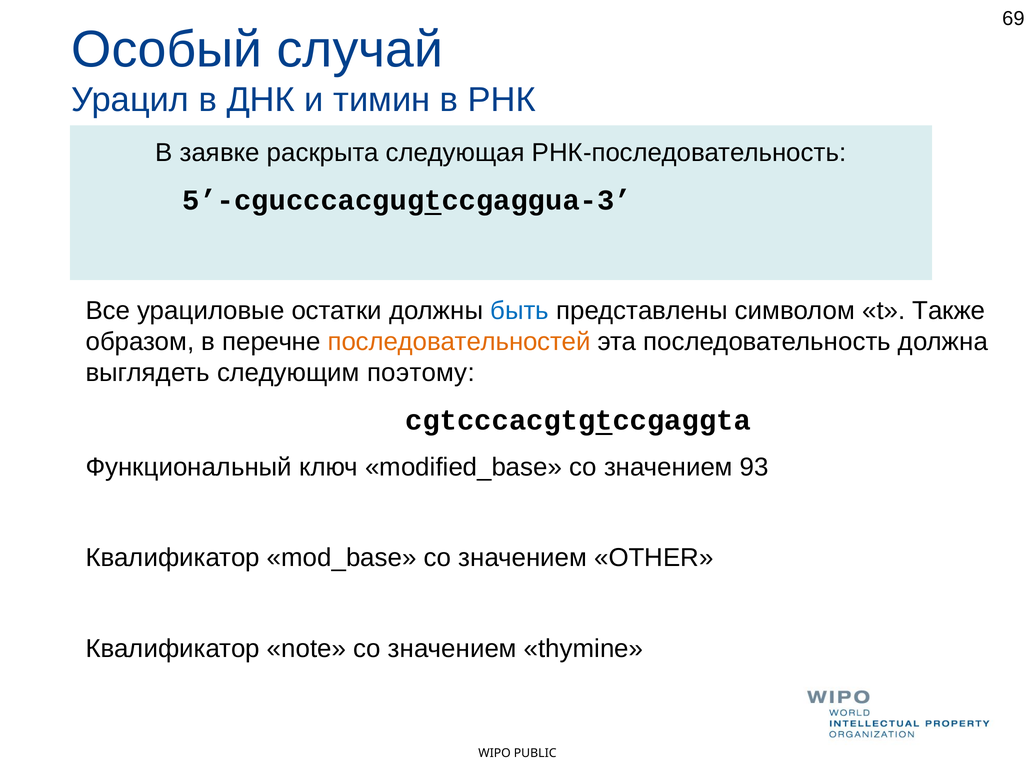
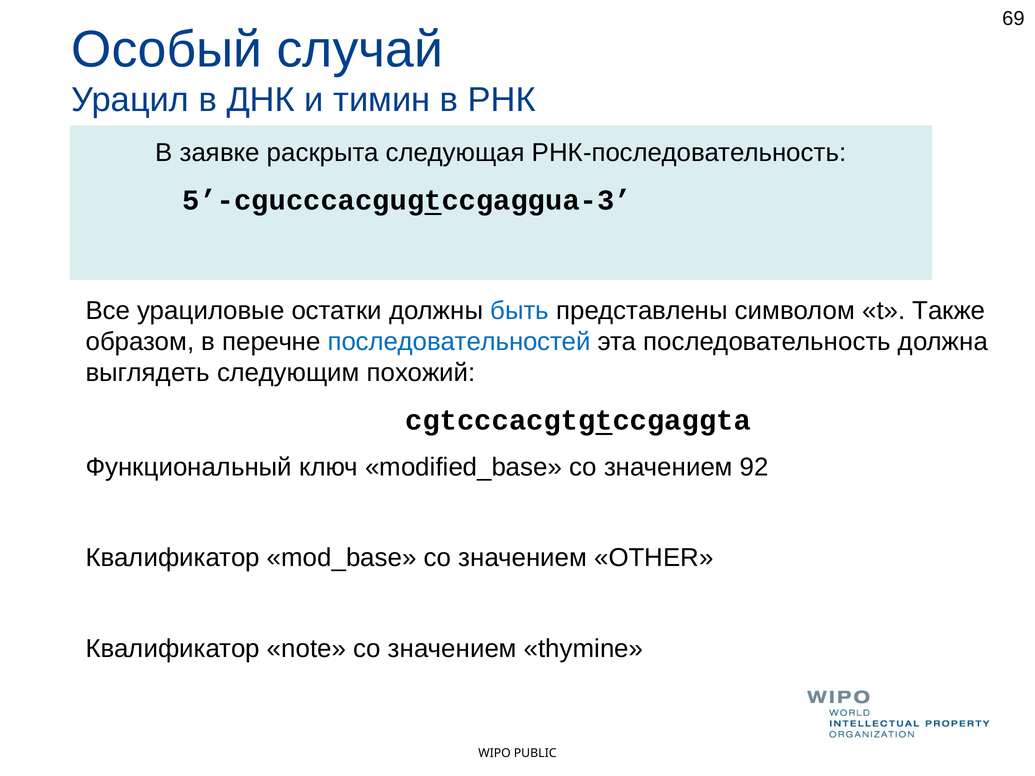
последовательностей colour: orange -> blue
поэтому: поэтому -> похожий
93: 93 -> 92
